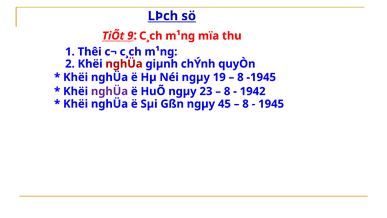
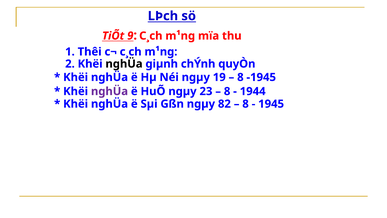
nghÜa at (124, 64) colour: red -> black
1942: 1942 -> 1944
45: 45 -> 82
